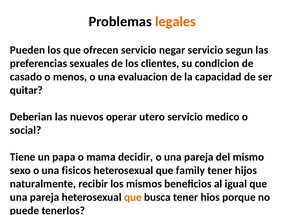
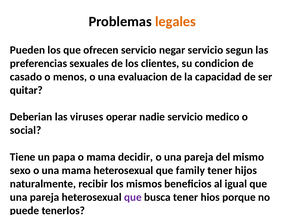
nuevos: nuevos -> viruses
utero: utero -> nadie
una fisicos: fisicos -> mama
que at (133, 197) colour: orange -> purple
